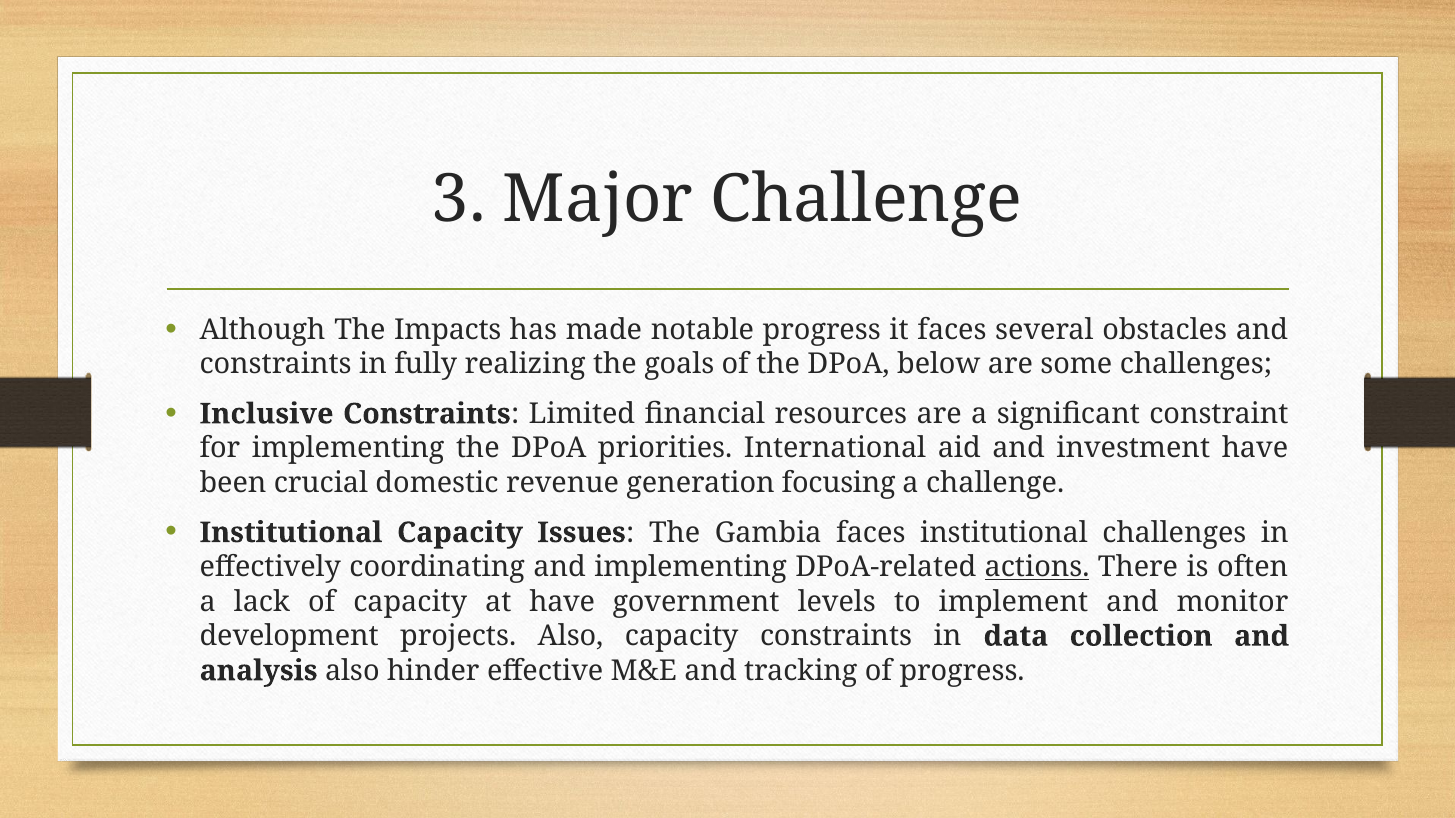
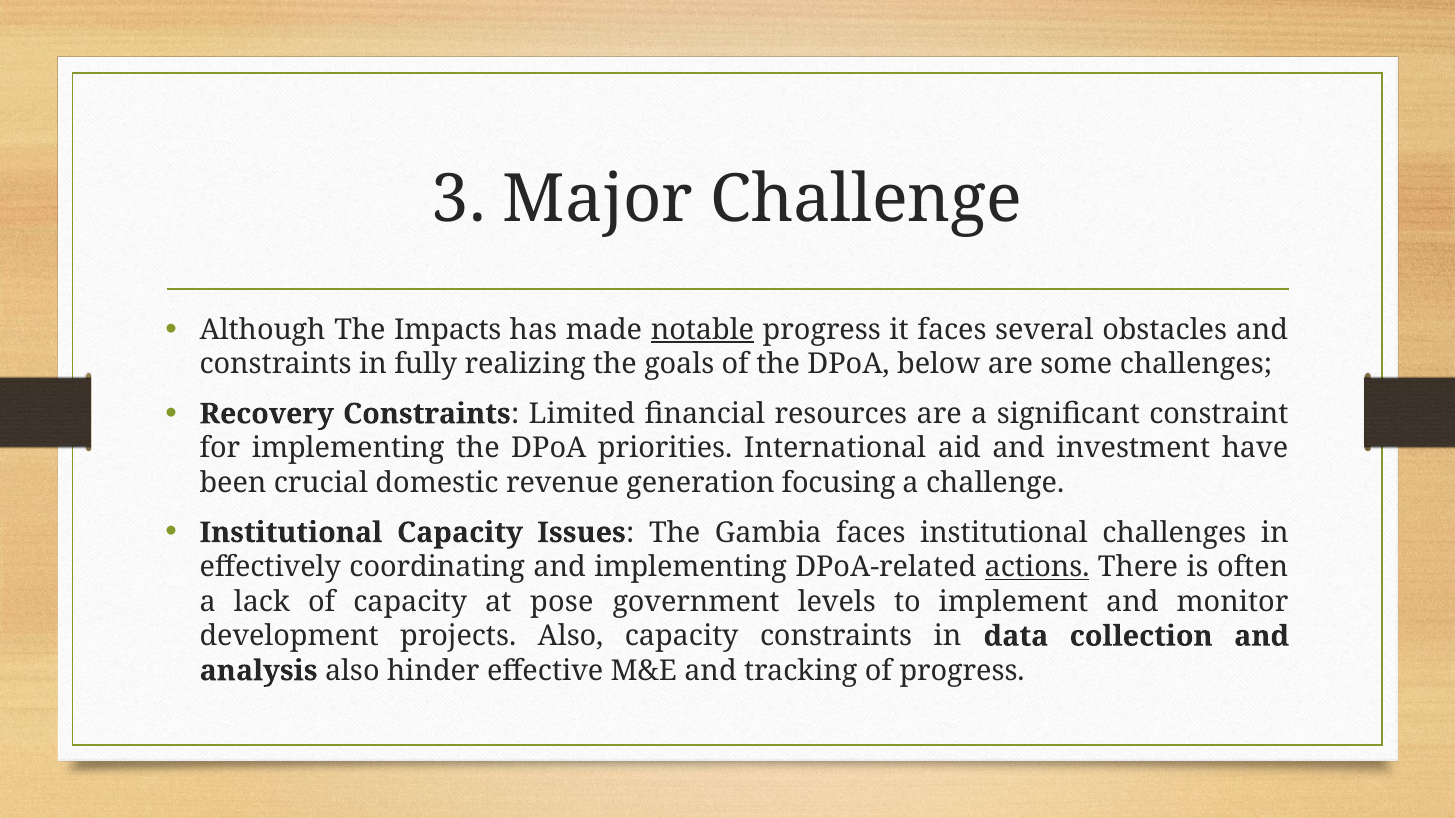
notable underline: none -> present
Inclusive: Inclusive -> Recovery
at have: have -> pose
